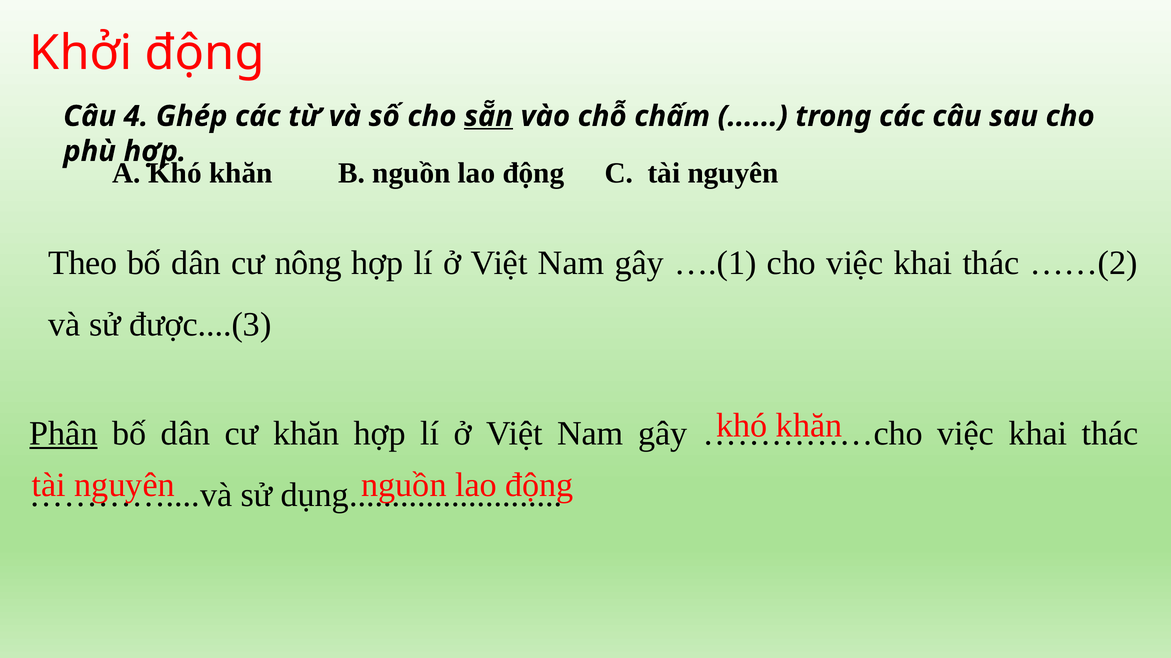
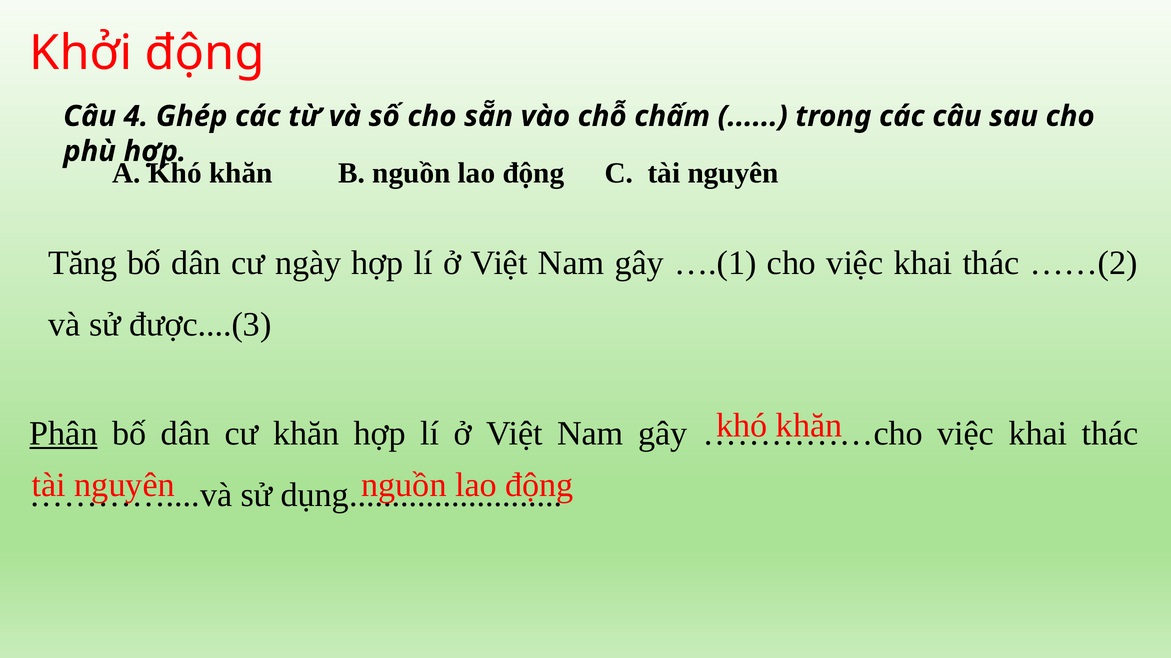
sẵn underline: present -> none
Theo: Theo -> Tăng
nông: nông -> ngày
